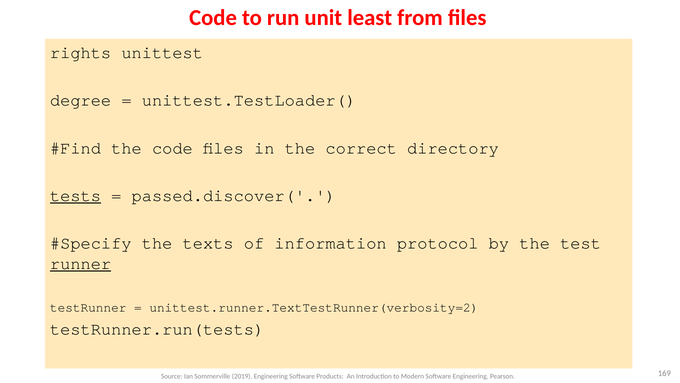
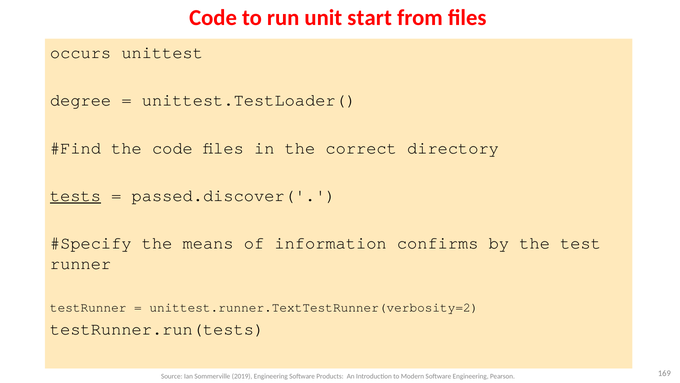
least: least -> start
rights: rights -> occurs
texts: texts -> means
protocol: protocol -> confirms
runner underline: present -> none
